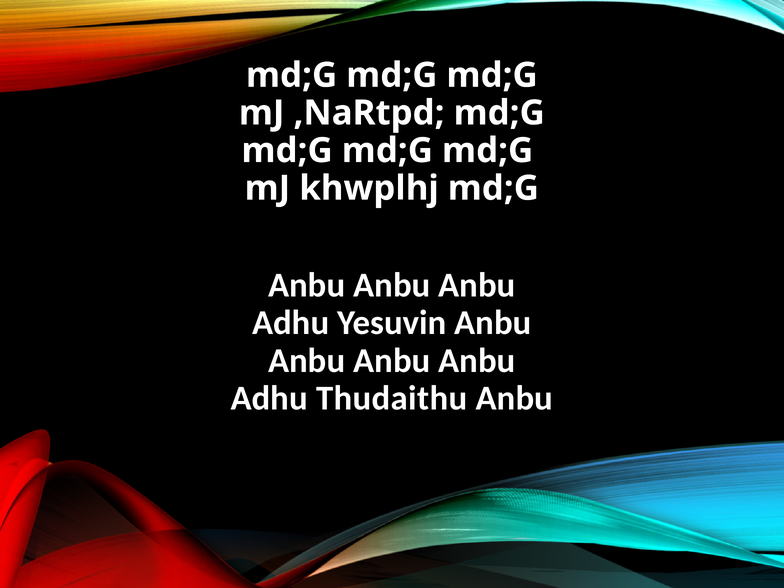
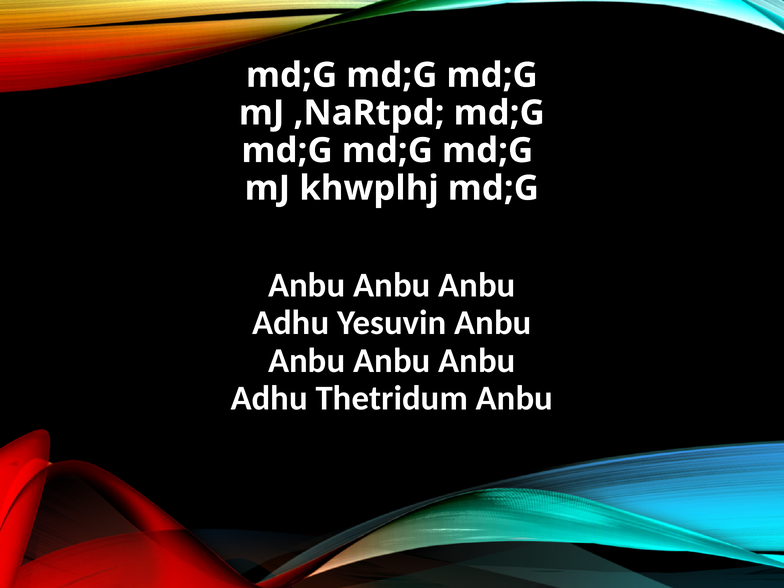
Thudaithu: Thudaithu -> Thetridum
